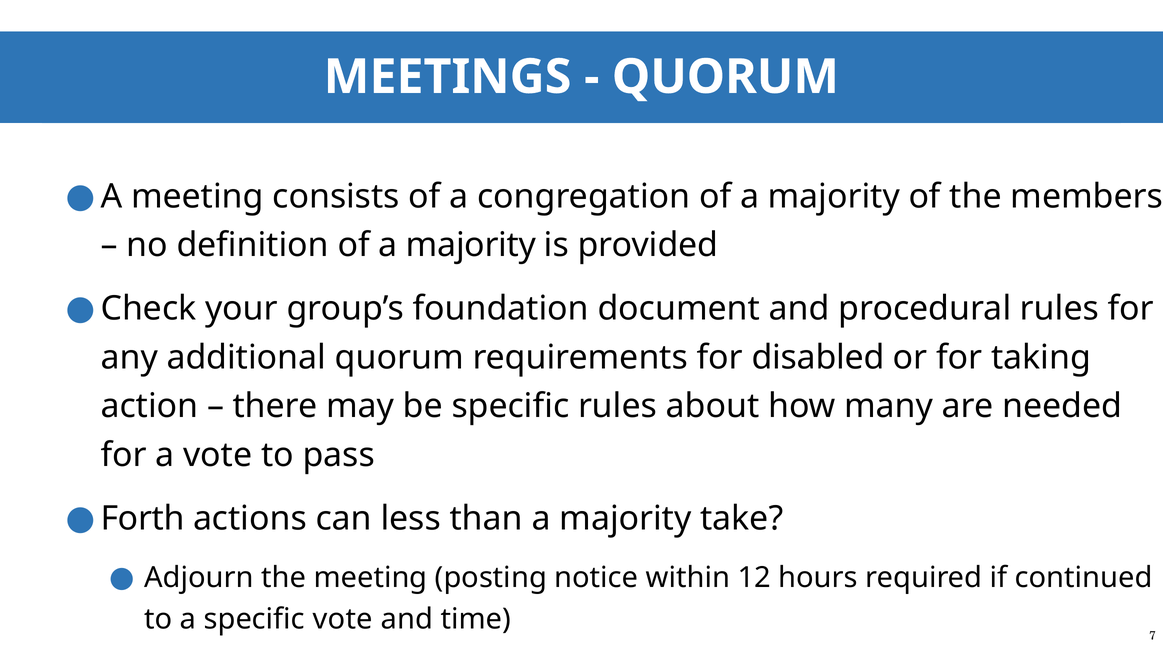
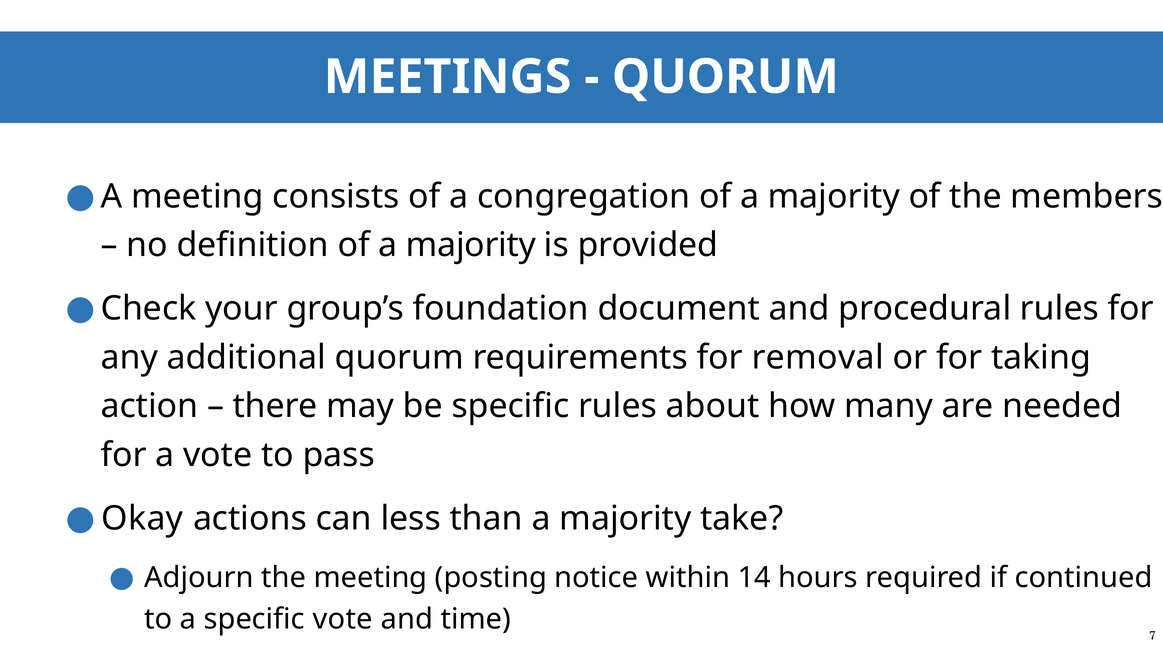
disabled: disabled -> removal
Forth: Forth -> Okay
12: 12 -> 14
